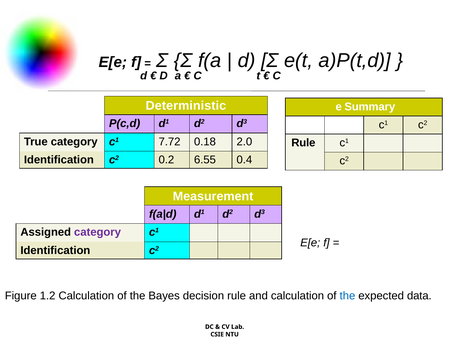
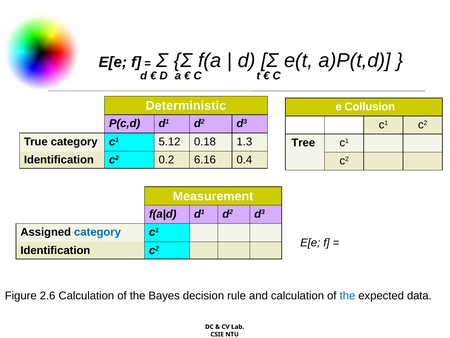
Summary: Summary -> Collusion
7.72: 7.72 -> 5.12
2.0: 2.0 -> 1.3
Rule at (303, 143): Rule -> Tree
6.55: 6.55 -> 6.16
category at (98, 232) colour: purple -> blue
1.2: 1.2 -> 2.6
